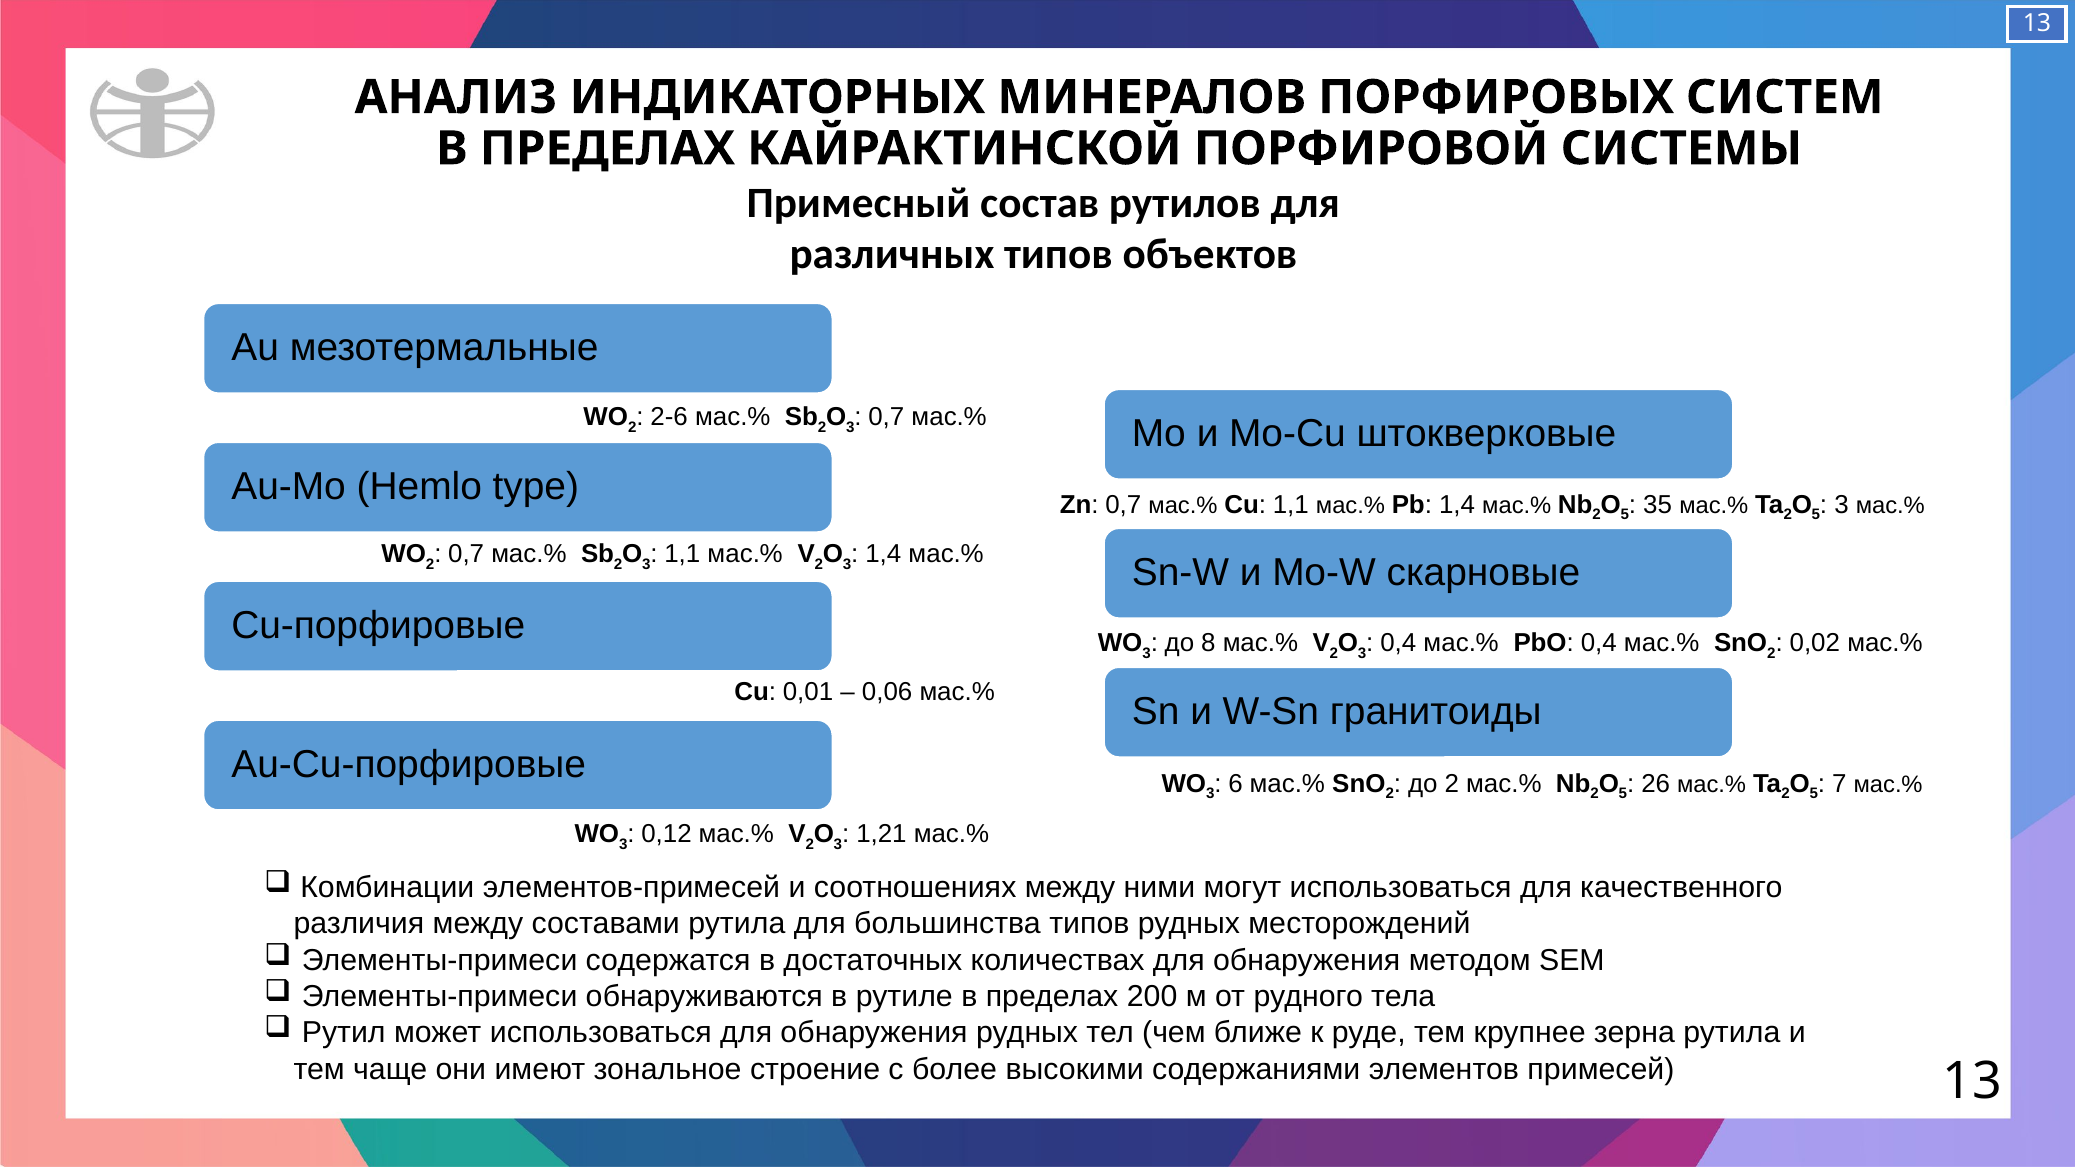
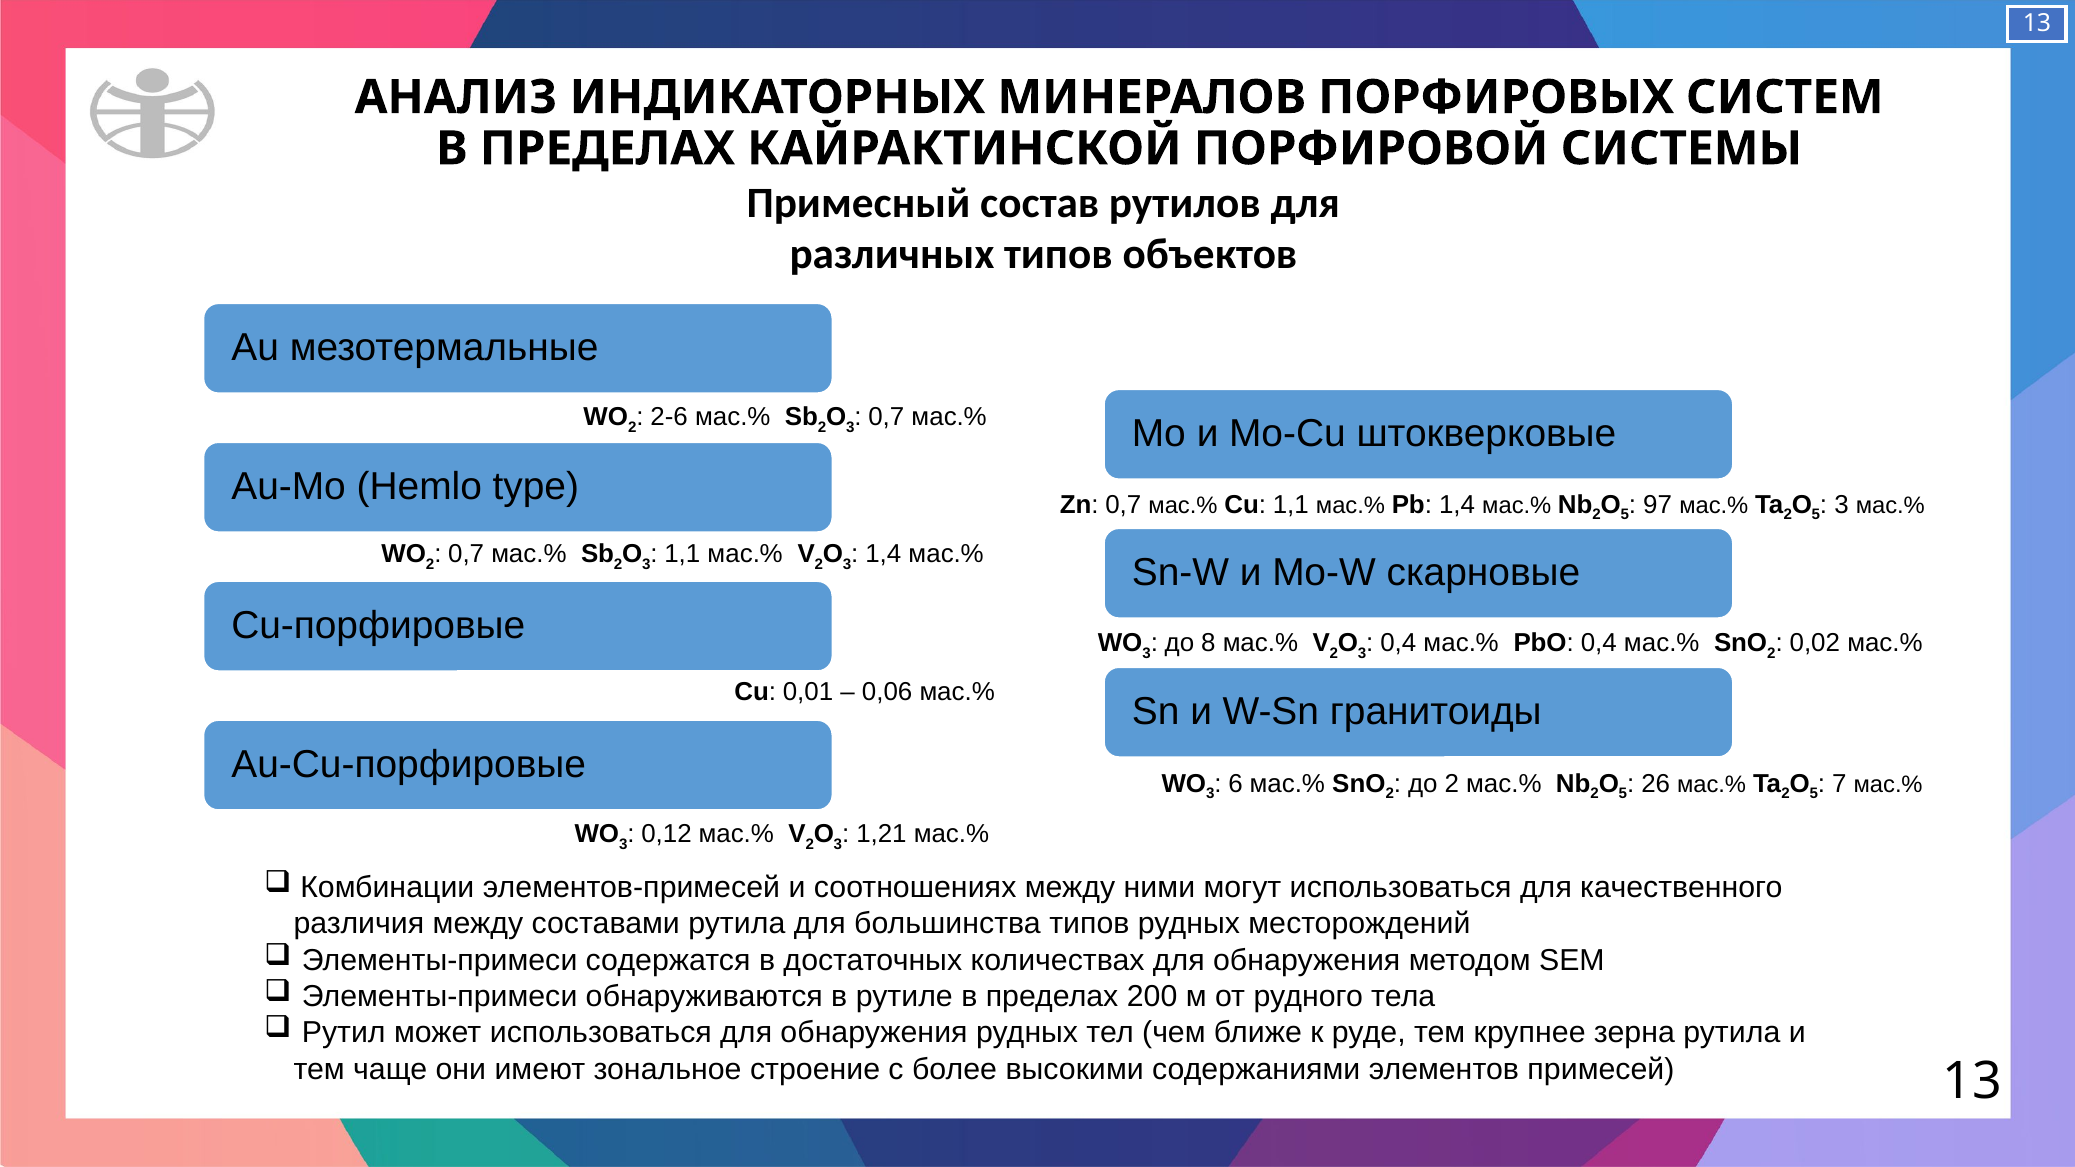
35: 35 -> 97
